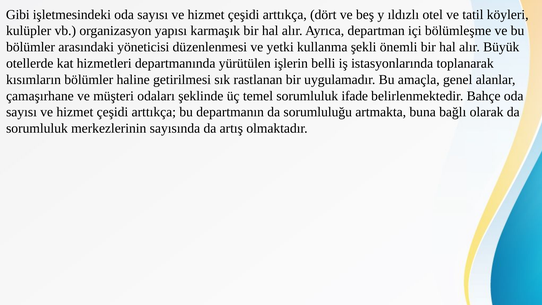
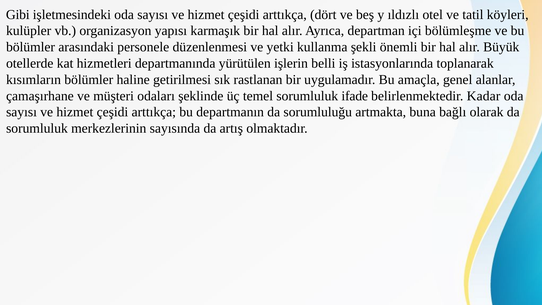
yöneticisi: yöneticisi -> personele
Bahçe: Bahçe -> Kadar
